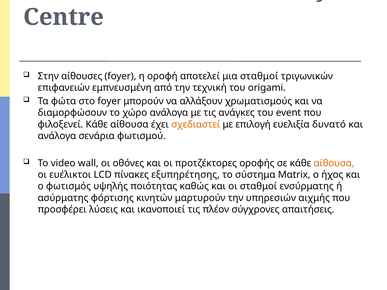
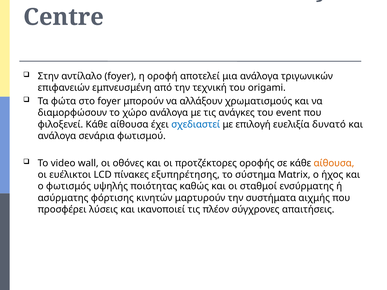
αίθουσες: αίθουσες -> αντίλαλο
μια σταθμοί: σταθμοί -> ανάλογα
σχεδιαστεί colour: orange -> blue
υπηρεσιών: υπηρεσιών -> συστήματα
